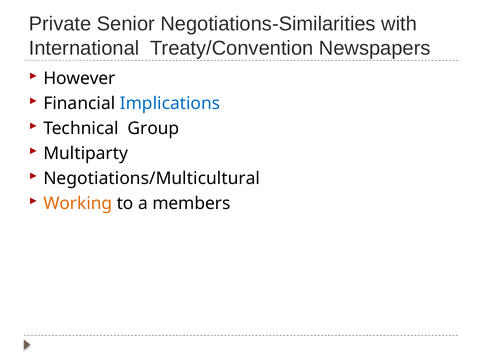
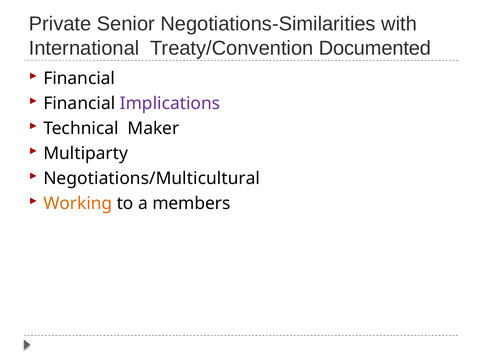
Newspapers: Newspapers -> Documented
However at (79, 78): However -> Financial
Implications colour: blue -> purple
Group: Group -> Maker
